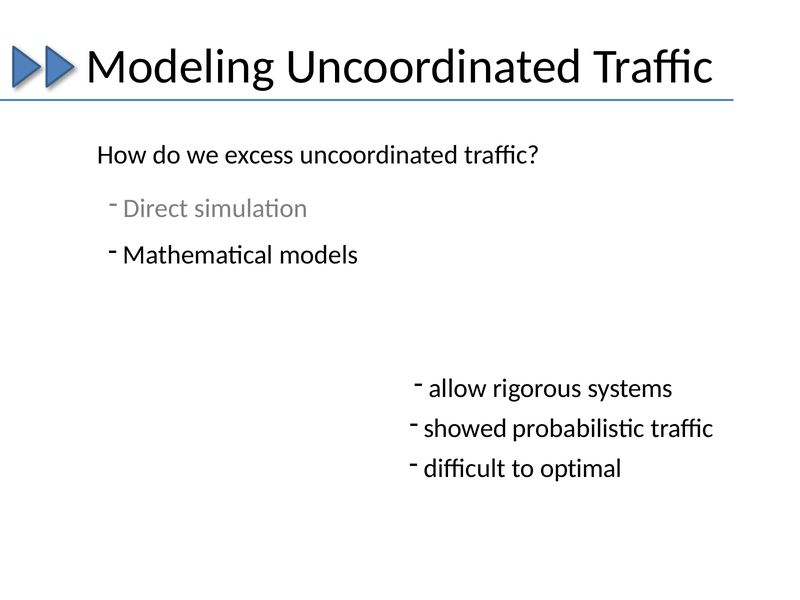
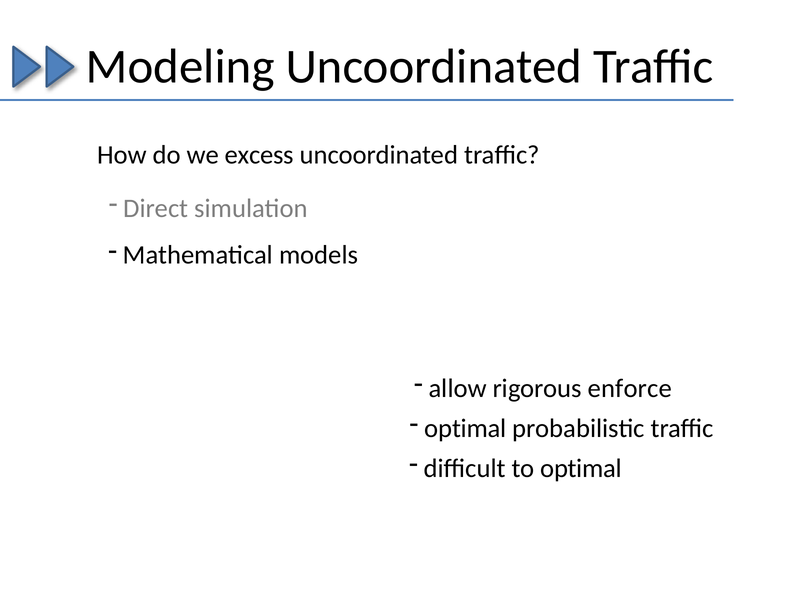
systems: systems -> enforce
showed at (465, 428): showed -> optimal
